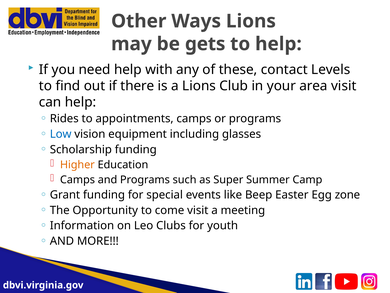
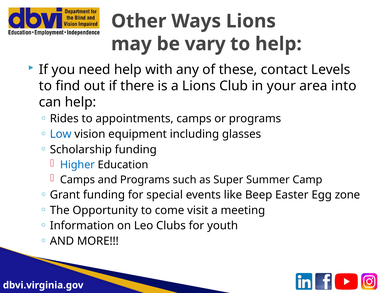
gets: gets -> vary
area visit: visit -> into
Higher colour: orange -> blue
